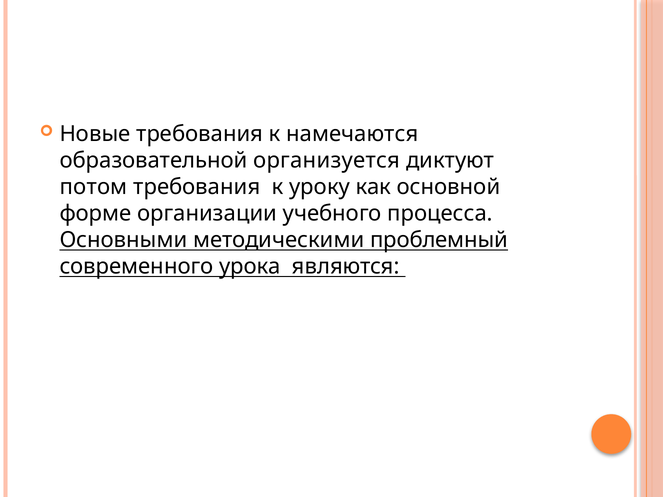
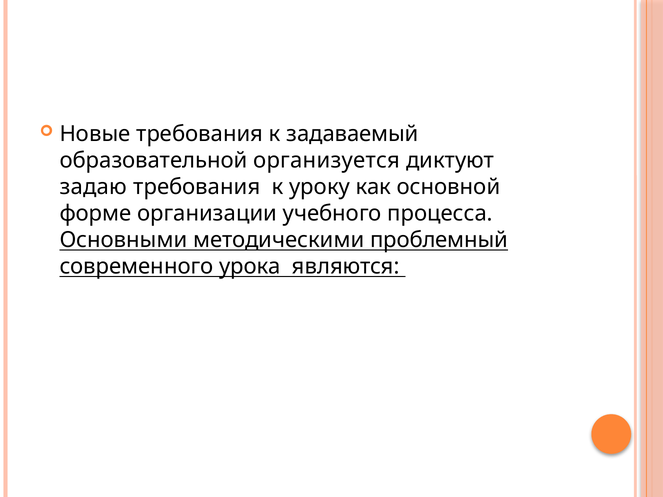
намечаются: намечаются -> задаваемый
потом: потом -> задаю
